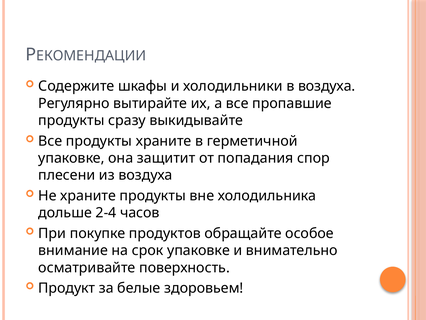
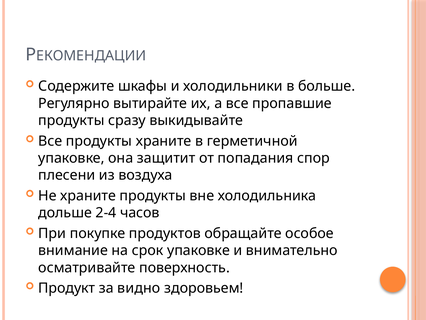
в воздуха: воздуха -> больше
белые: белые -> видно
